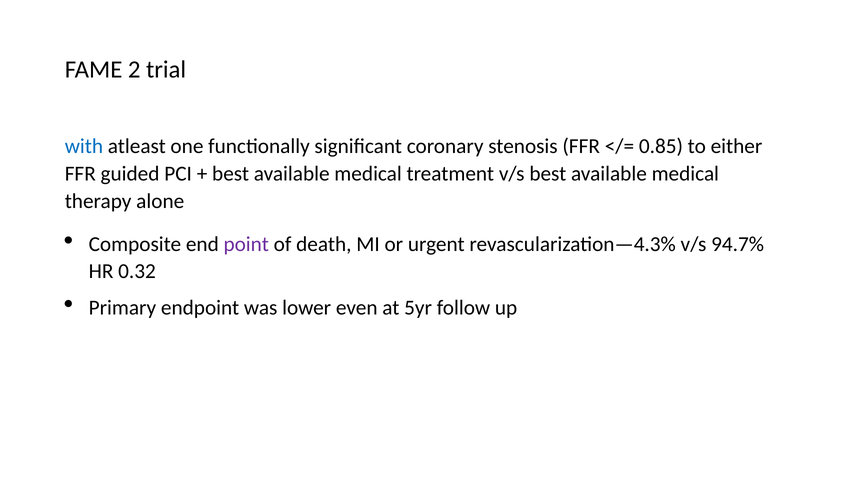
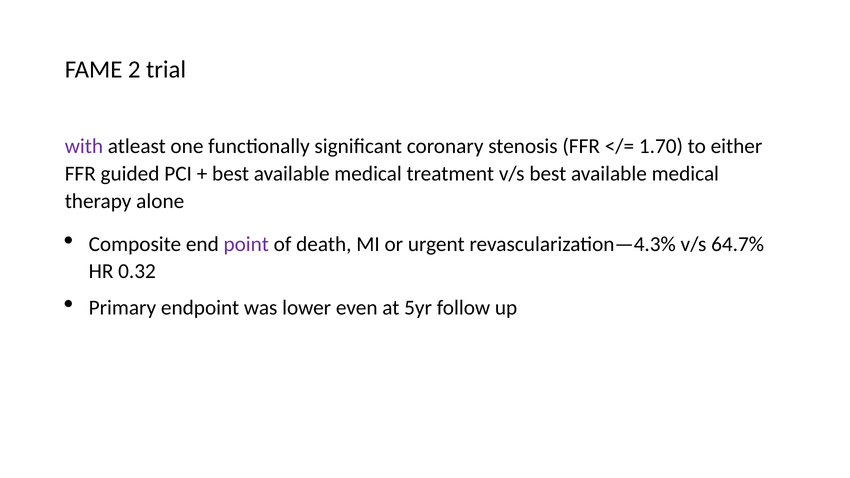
with colour: blue -> purple
0.85: 0.85 -> 1.70
94.7%: 94.7% -> 64.7%
